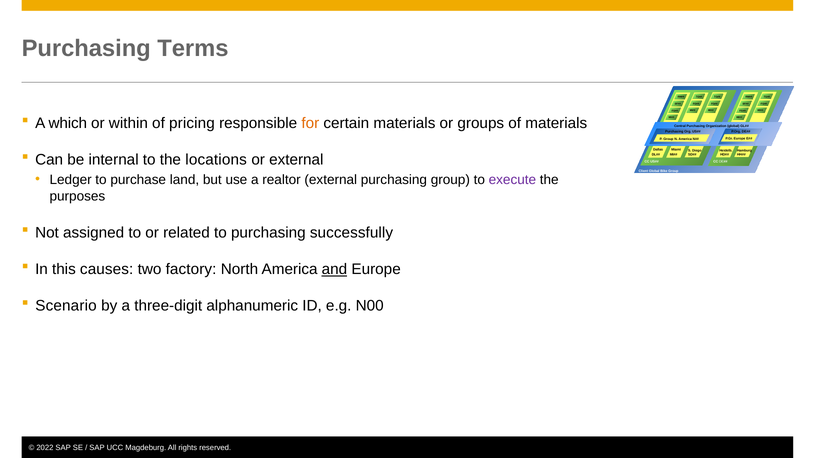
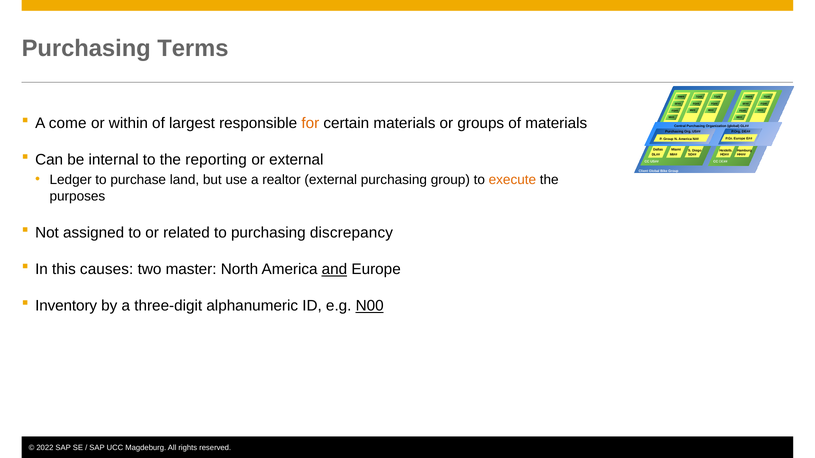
which: which -> come
pricing: pricing -> largest
locations: locations -> reporting
execute colour: purple -> orange
successfully: successfully -> discrepancy
factory: factory -> master
Scenario: Scenario -> Inventory
N00 underline: none -> present
